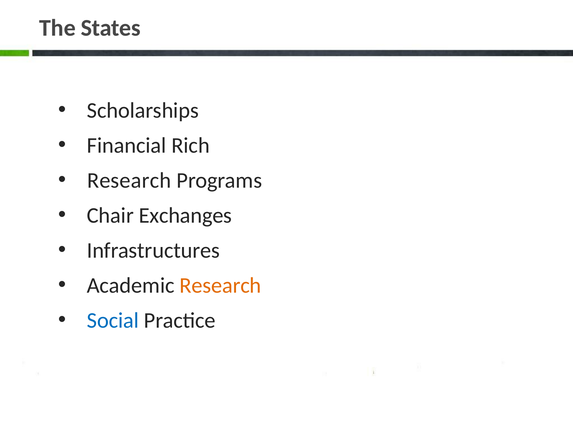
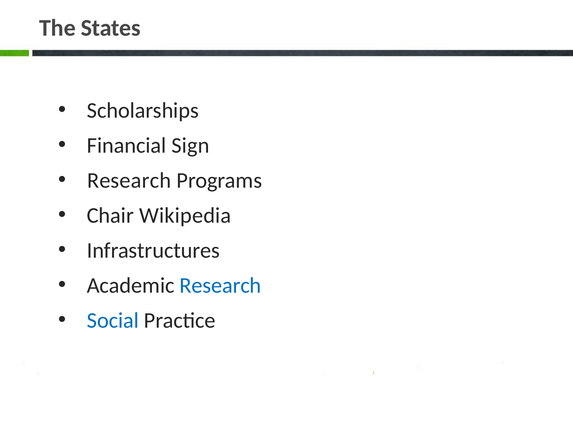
Rich: Rich -> Sign
Exchanges: Exchanges -> Wikipedia
Research at (220, 285) colour: orange -> blue
